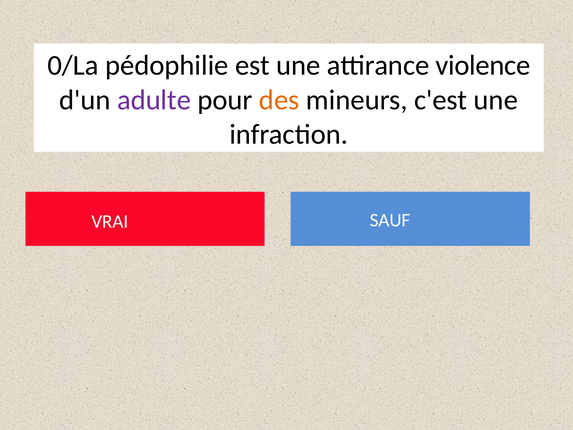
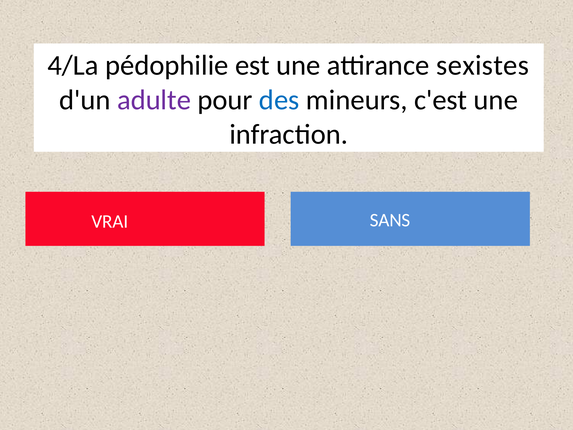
0/La: 0/La -> 4/La
violence: violence -> sexistes
des colour: orange -> blue
SAUF: SAUF -> SANS
